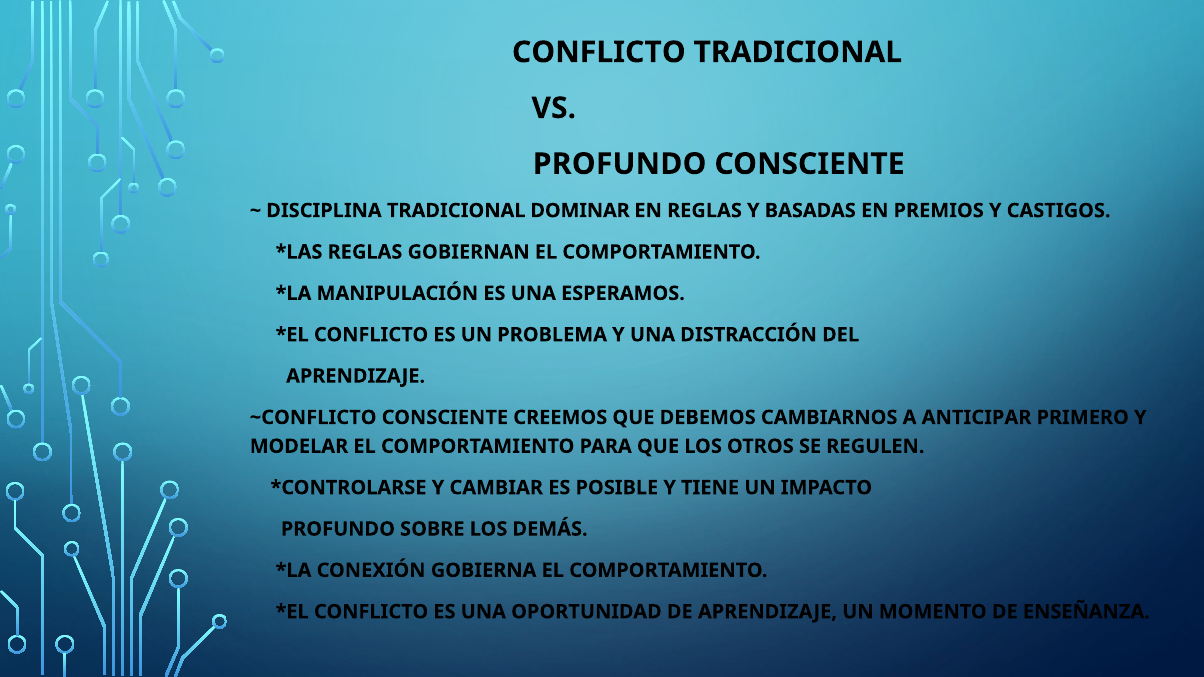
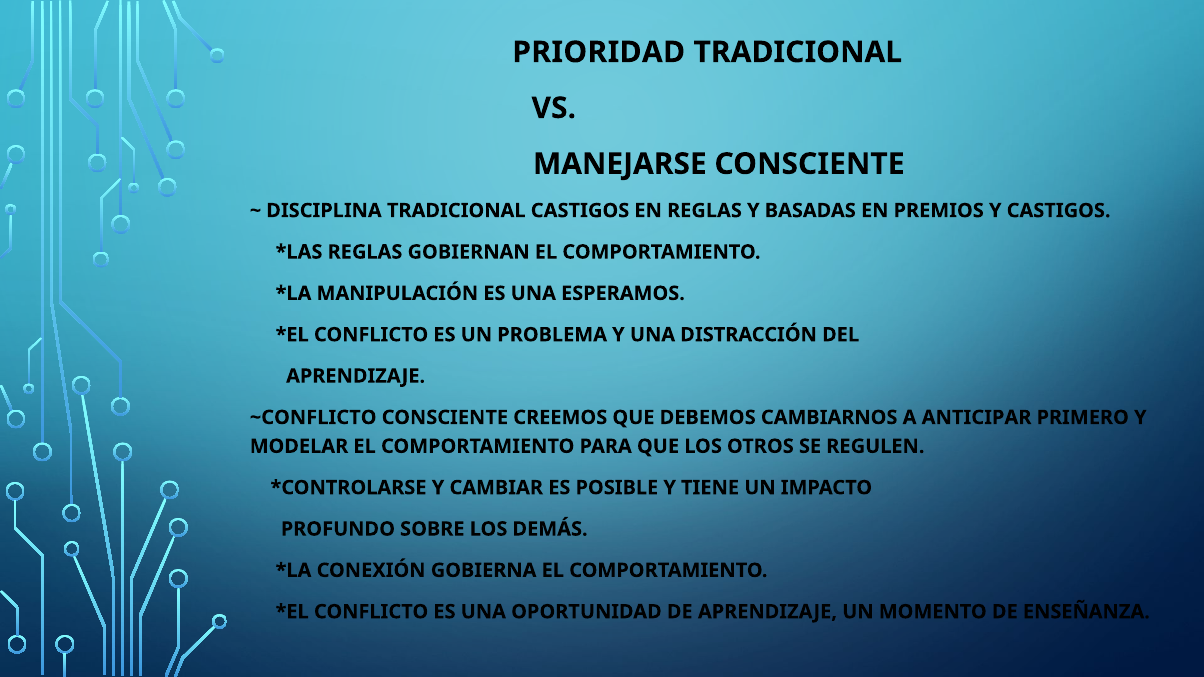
CONFLICTO at (599, 52): CONFLICTO -> PRIORIDAD
PROFUNDO at (620, 164): PROFUNDO -> MANEJARSE
TRADICIONAL DOMINAR: DOMINAR -> CASTIGOS
